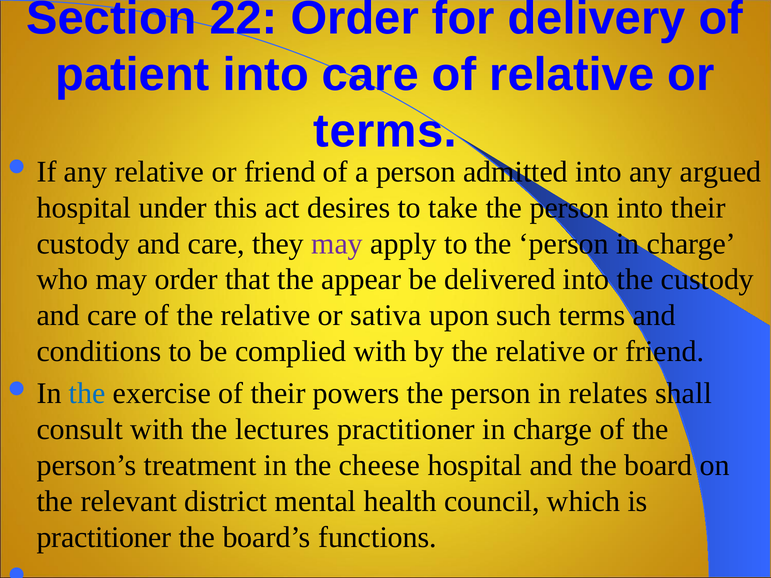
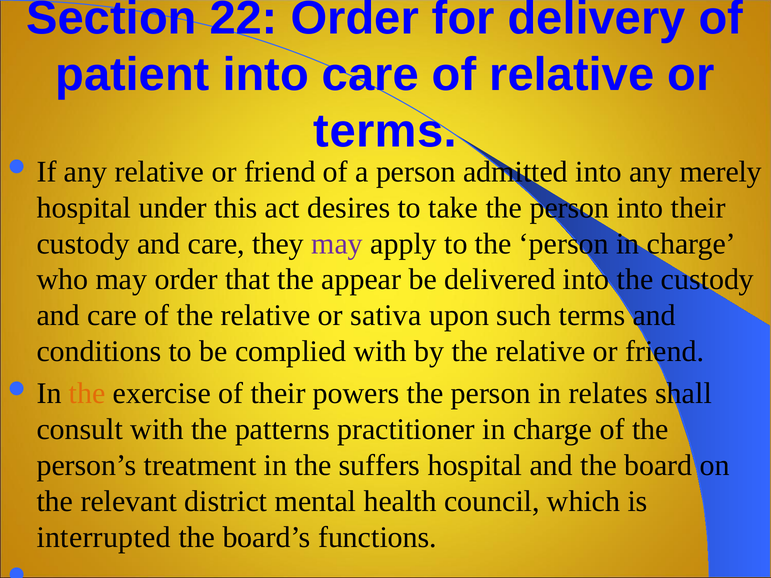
argued: argued -> merely
the at (87, 394) colour: blue -> orange
lectures: lectures -> patterns
cheese: cheese -> suffers
practitioner at (104, 538): practitioner -> interrupted
